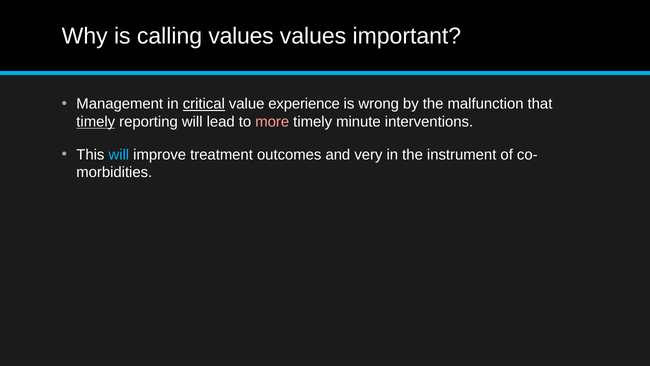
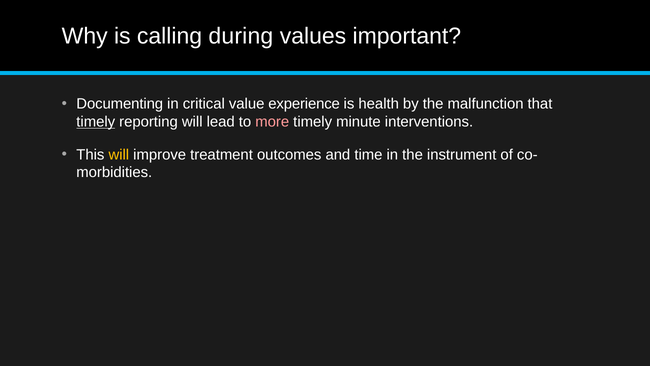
calling values: values -> during
Management: Management -> Documenting
critical underline: present -> none
wrong: wrong -> health
will at (119, 154) colour: light blue -> yellow
very: very -> time
